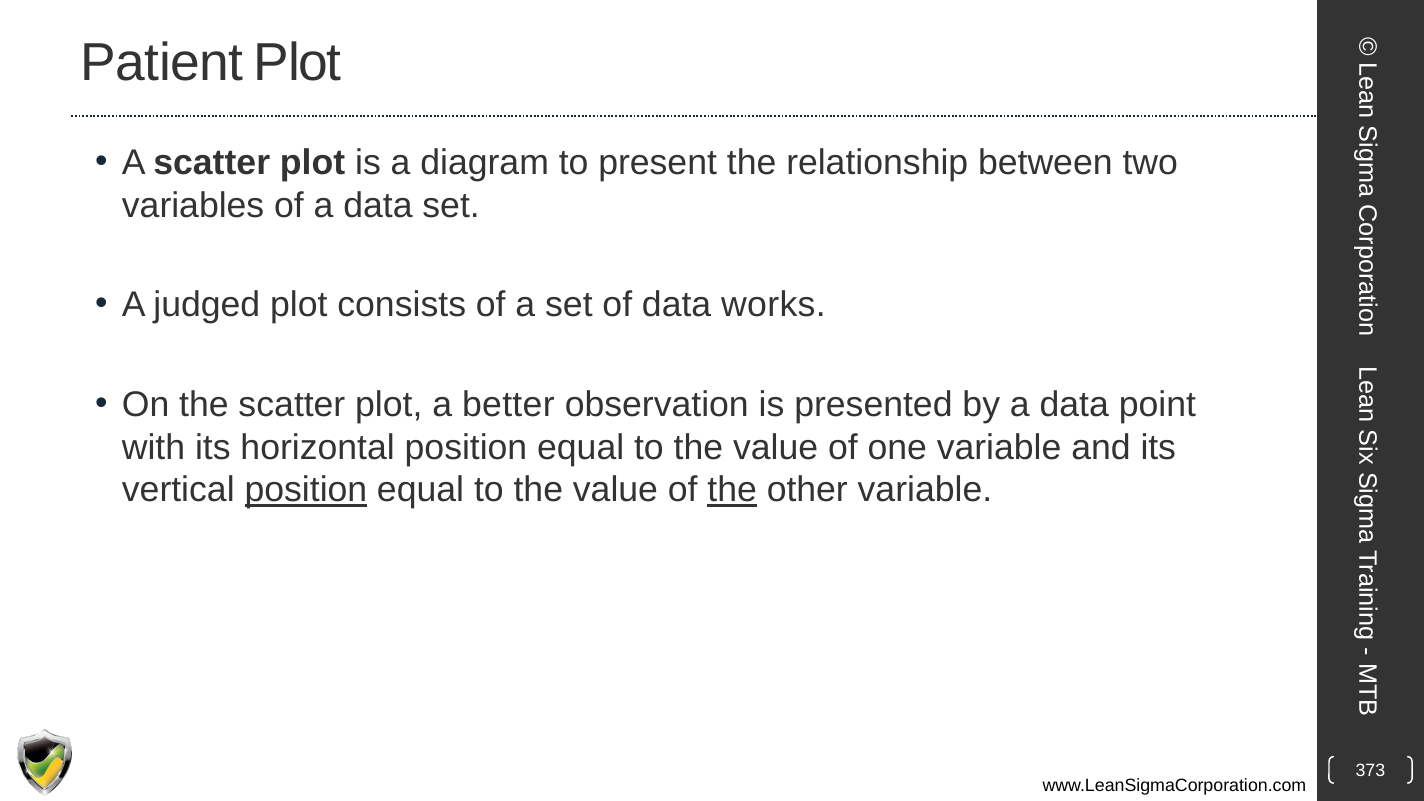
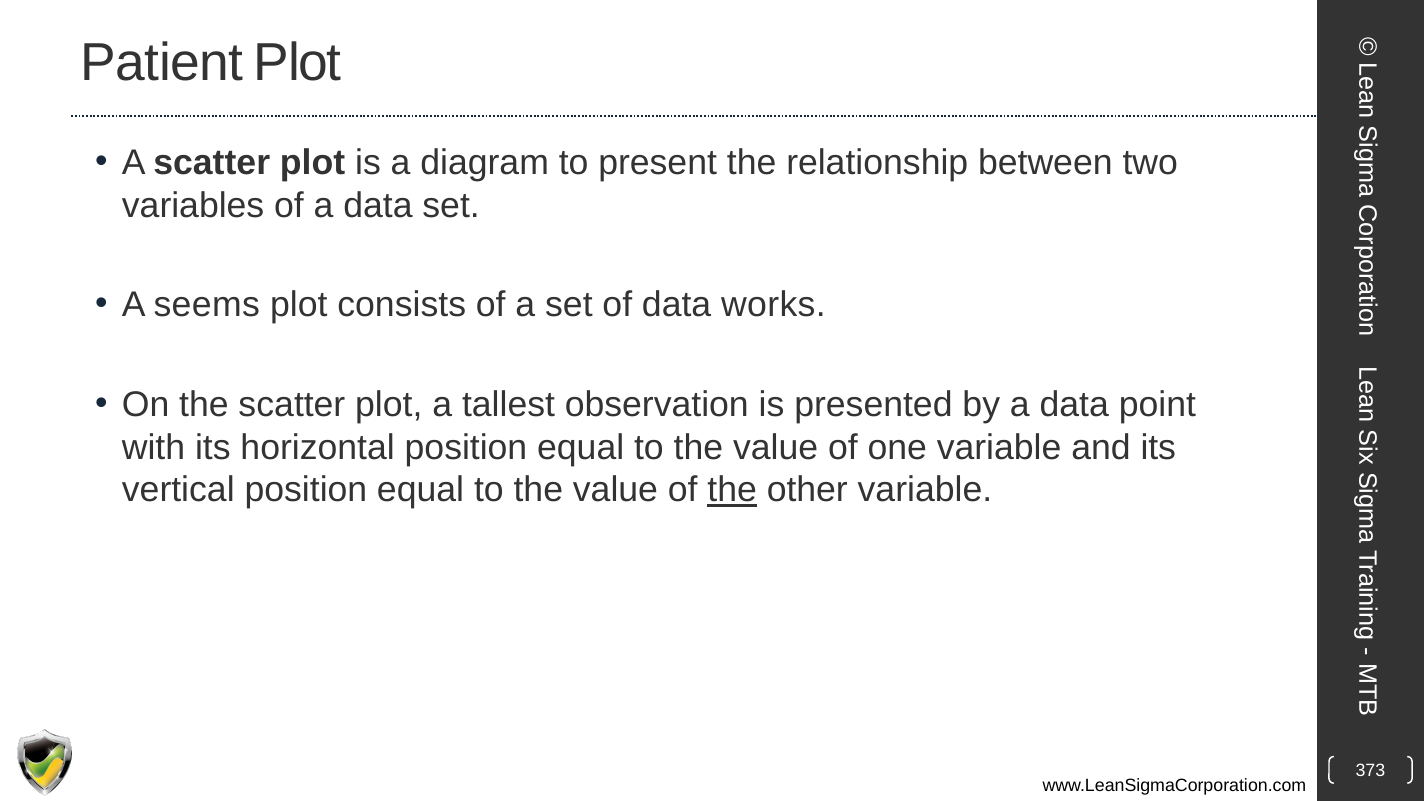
judged: judged -> seems
better: better -> tallest
position at (306, 490) underline: present -> none
